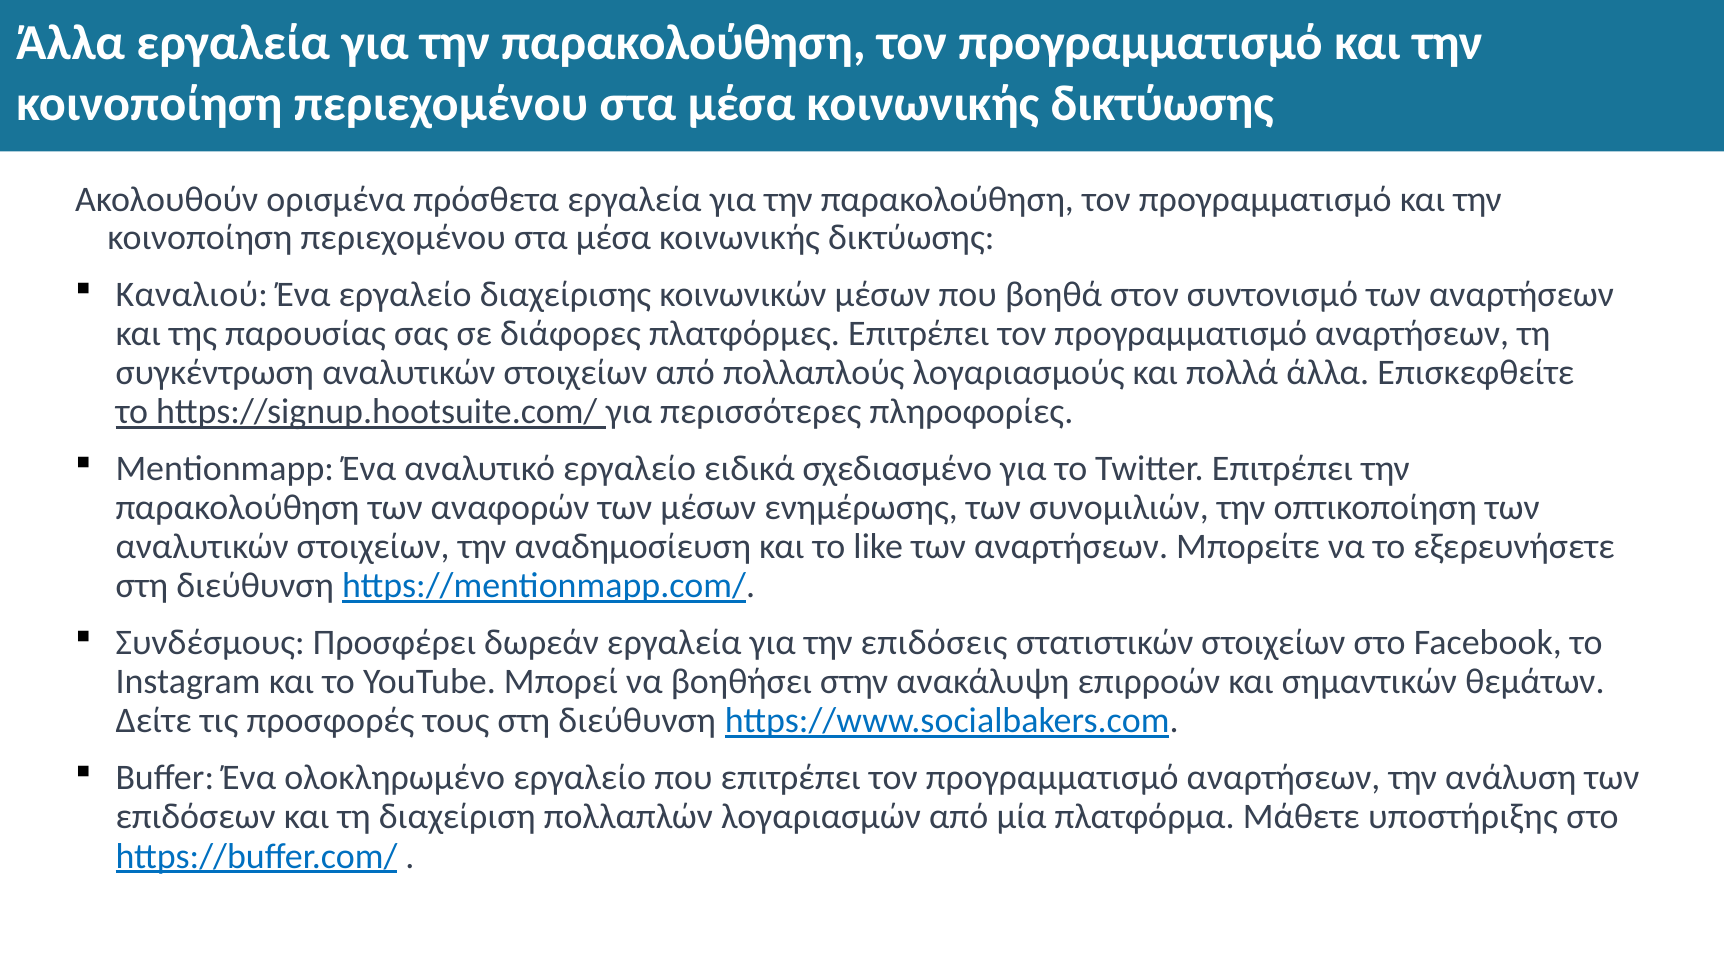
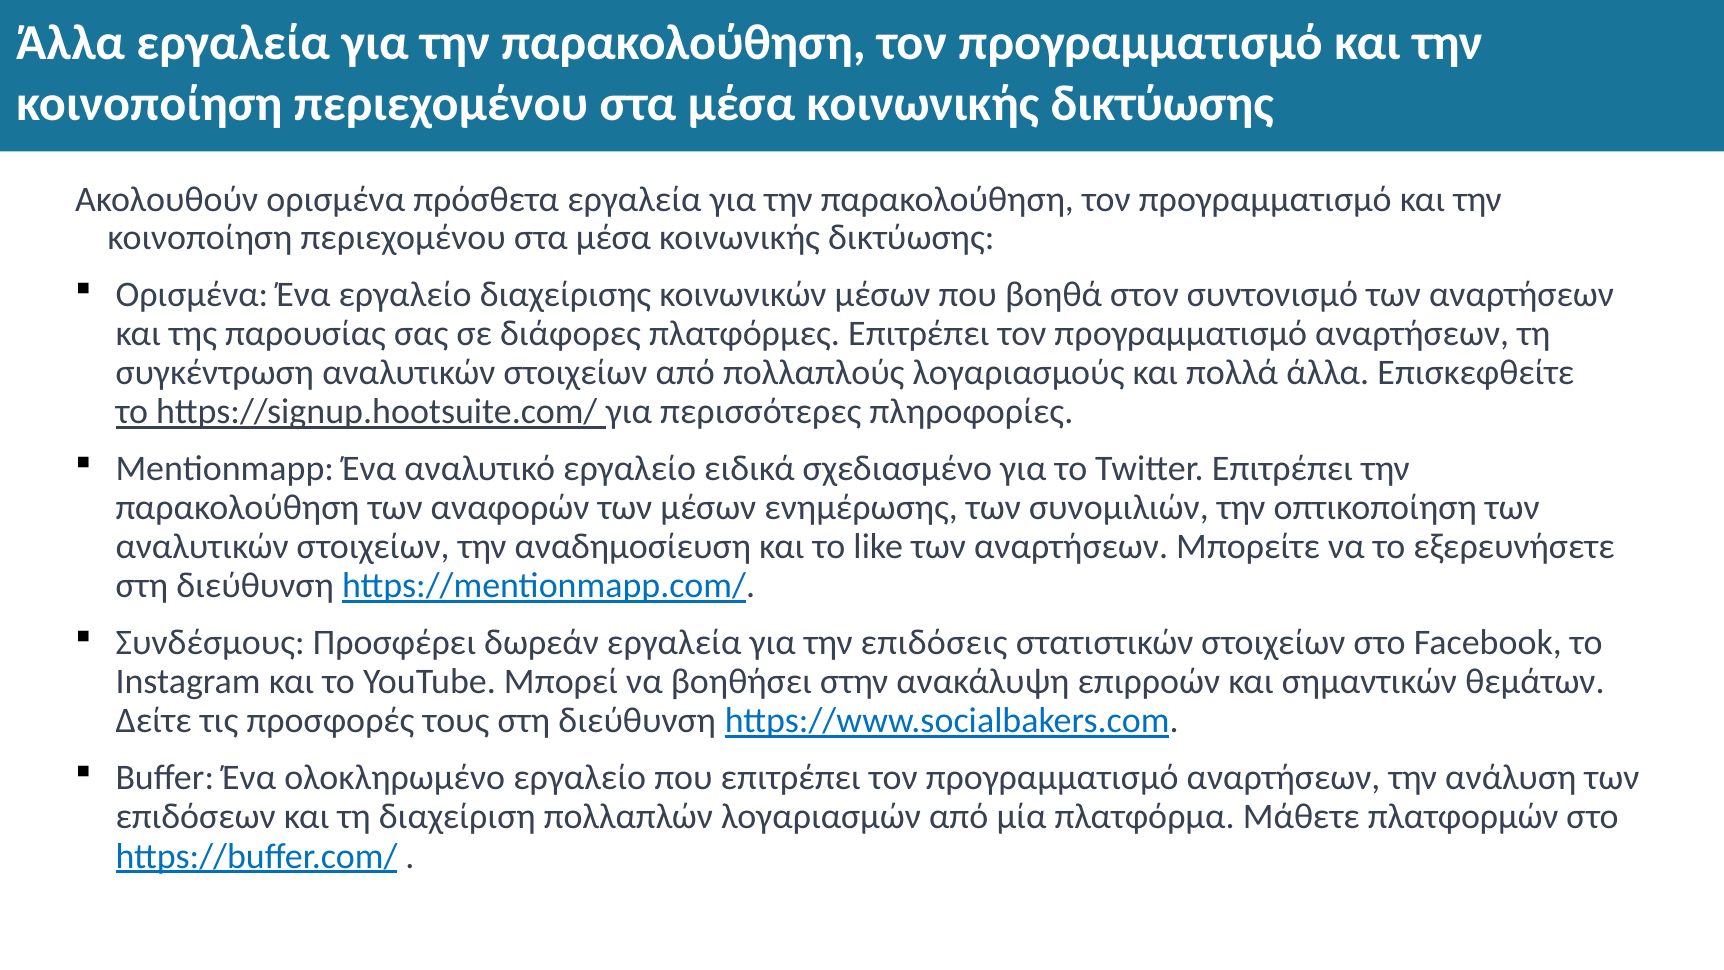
Καναλιού at (192, 295): Καναλιού -> Ορισμένα
υποστήριξης: υποστήριξης -> πλατφορμών
